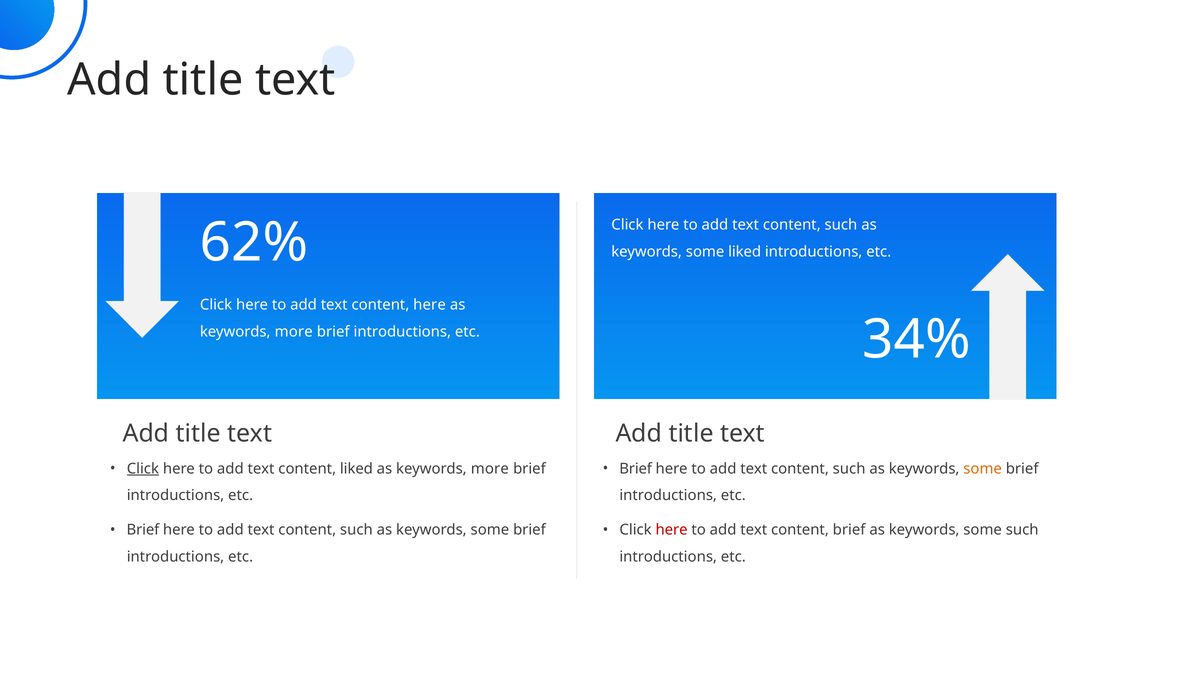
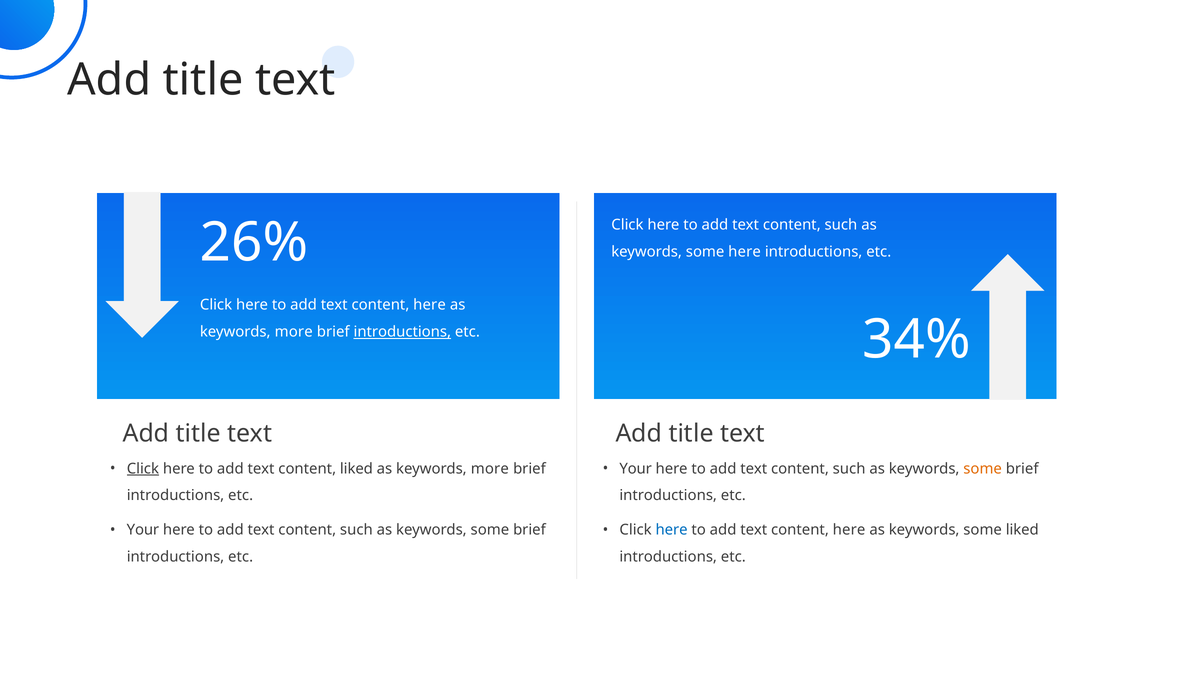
62%: 62% -> 26%
some liked: liked -> here
introductions at (402, 332) underline: none -> present
Brief at (636, 468): Brief -> Your
Brief at (143, 530): Brief -> Your
here at (672, 530) colour: red -> blue
brief at (849, 530): brief -> here
some such: such -> liked
